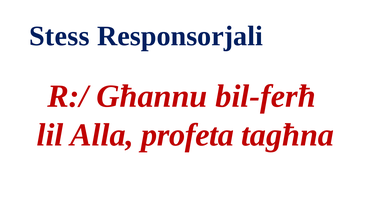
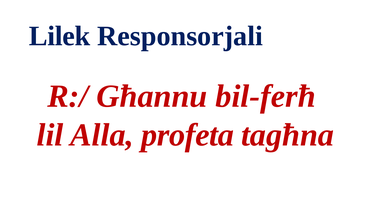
Stess: Stess -> Lilek
